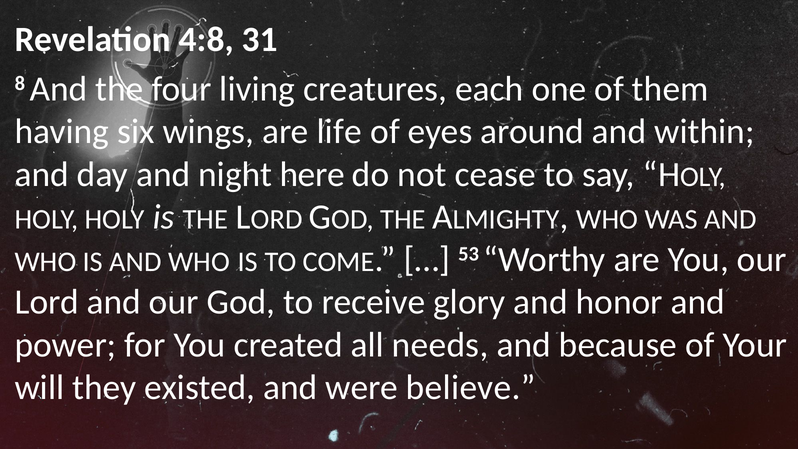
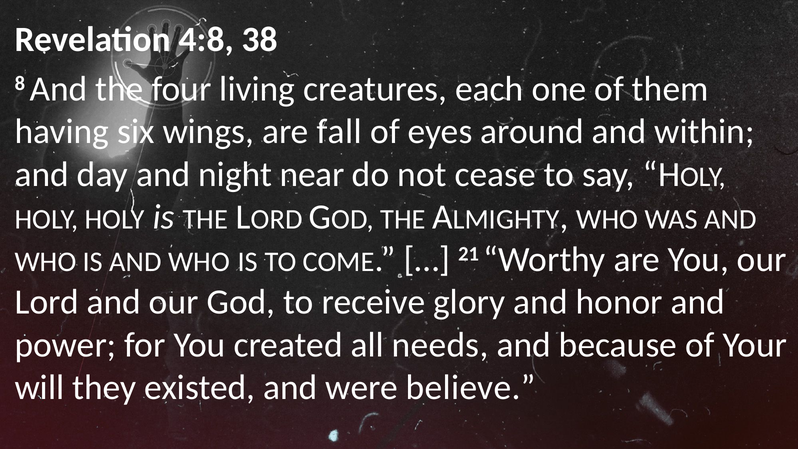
31: 31 -> 38
life: life -> fall
here: here -> near
53: 53 -> 21
